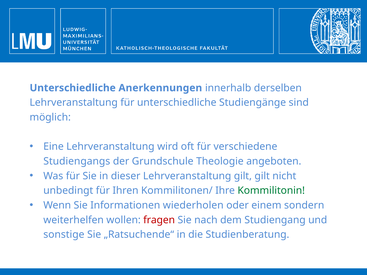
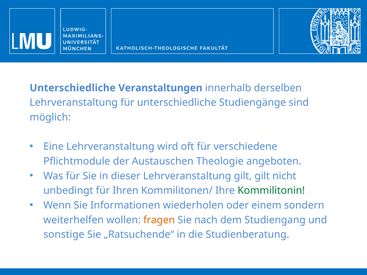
Anerkennungen: Anerkennungen -> Veranstaltungen
Studiengangs: Studiengangs -> Pflichtmodule
Grundschule: Grundschule -> Austauschen
fragen colour: red -> orange
